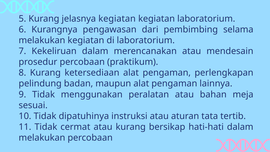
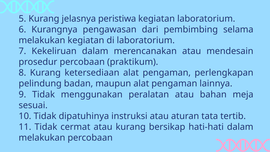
jelasnya kegiatan: kegiatan -> peristiwa
